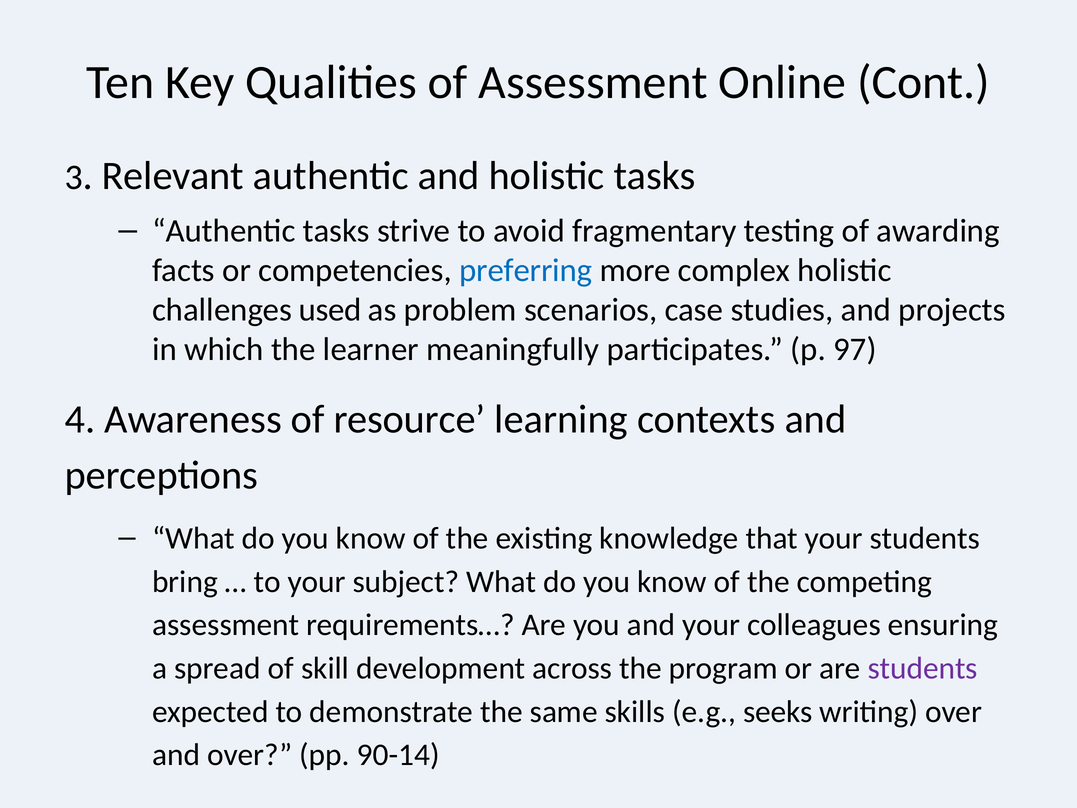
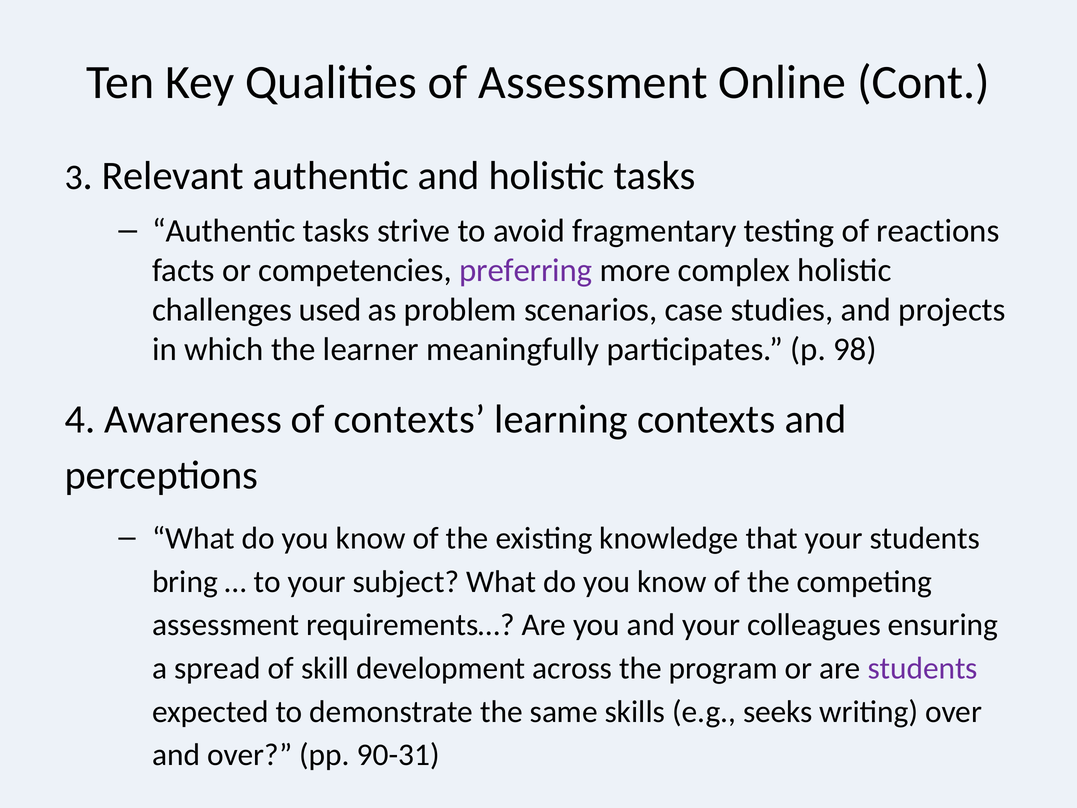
awarding: awarding -> reactions
preferring colour: blue -> purple
97: 97 -> 98
of resource: resource -> contexts
90-14: 90-14 -> 90-31
